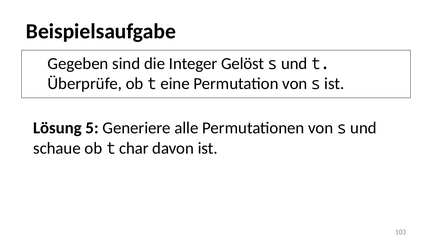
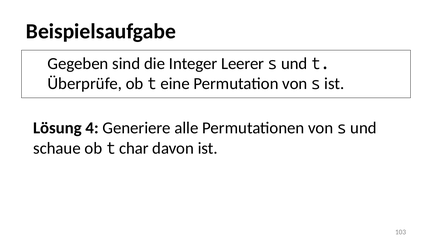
Gelöst: Gelöst -> Leerer
5: 5 -> 4
